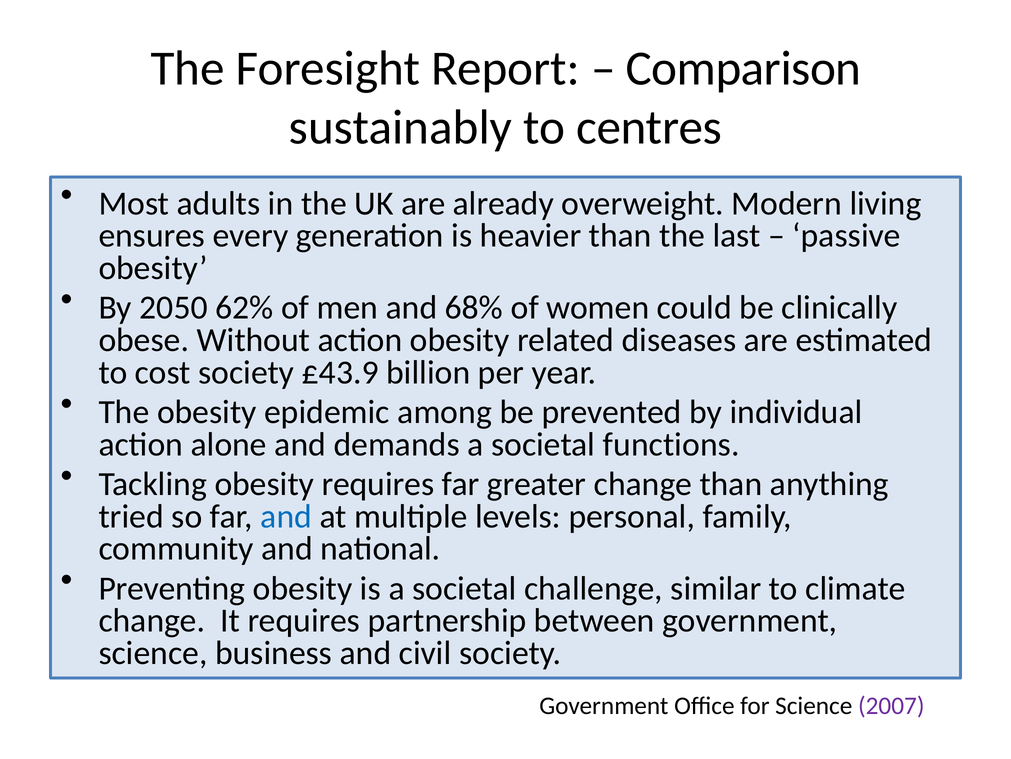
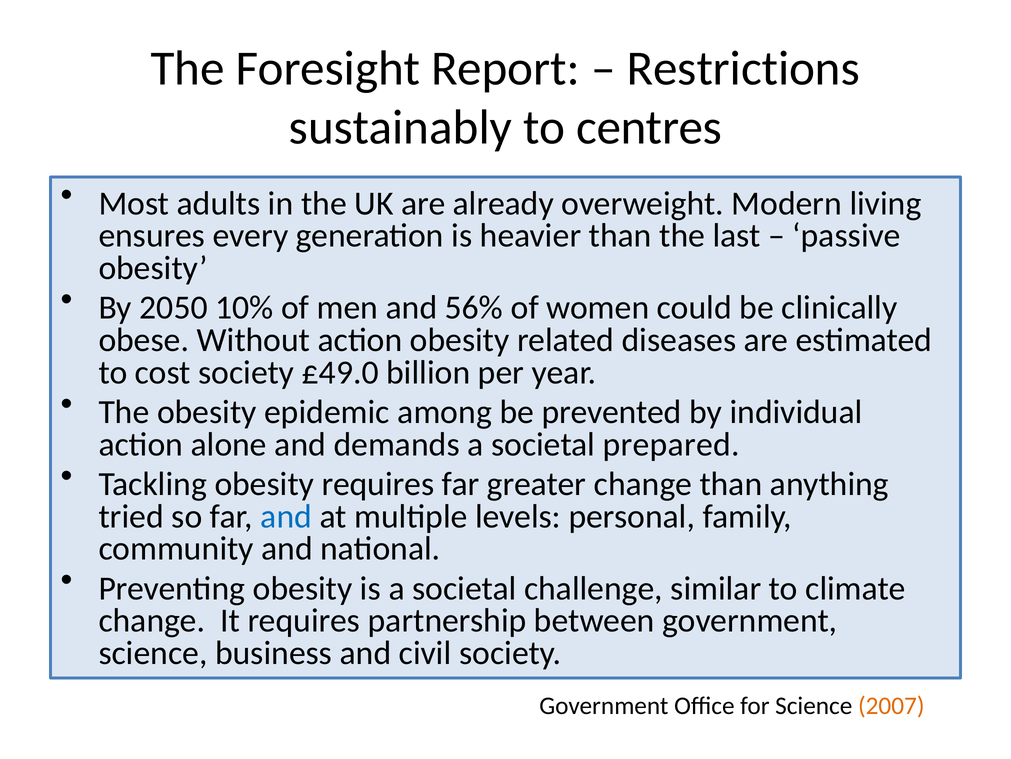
Comparison: Comparison -> Restrictions
62%: 62% -> 10%
68%: 68% -> 56%
£43.9: £43.9 -> £49.0
functions: functions -> prepared
2007 colour: purple -> orange
